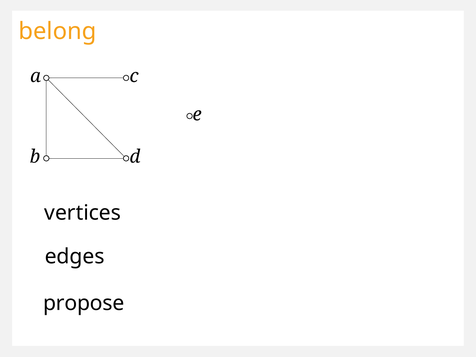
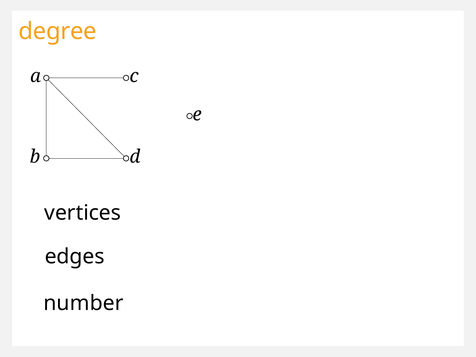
belong: belong -> degree
propose: propose -> number
